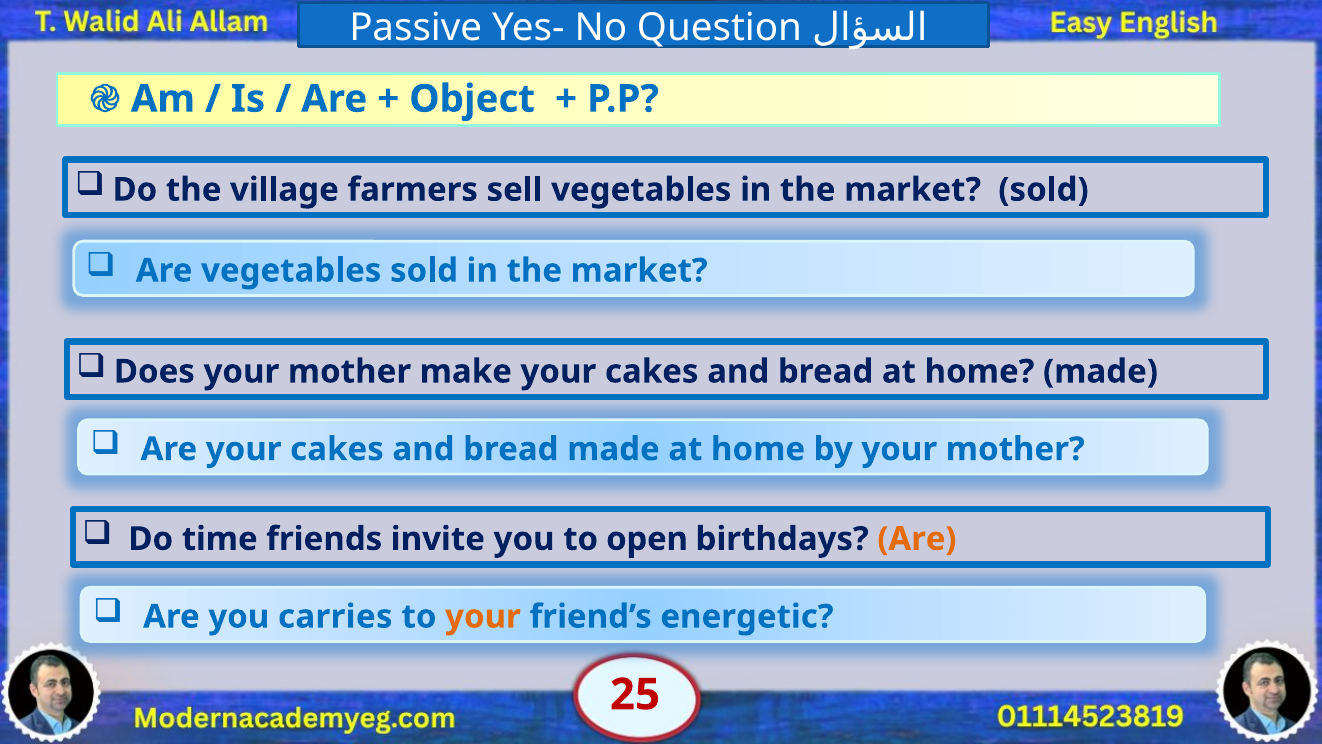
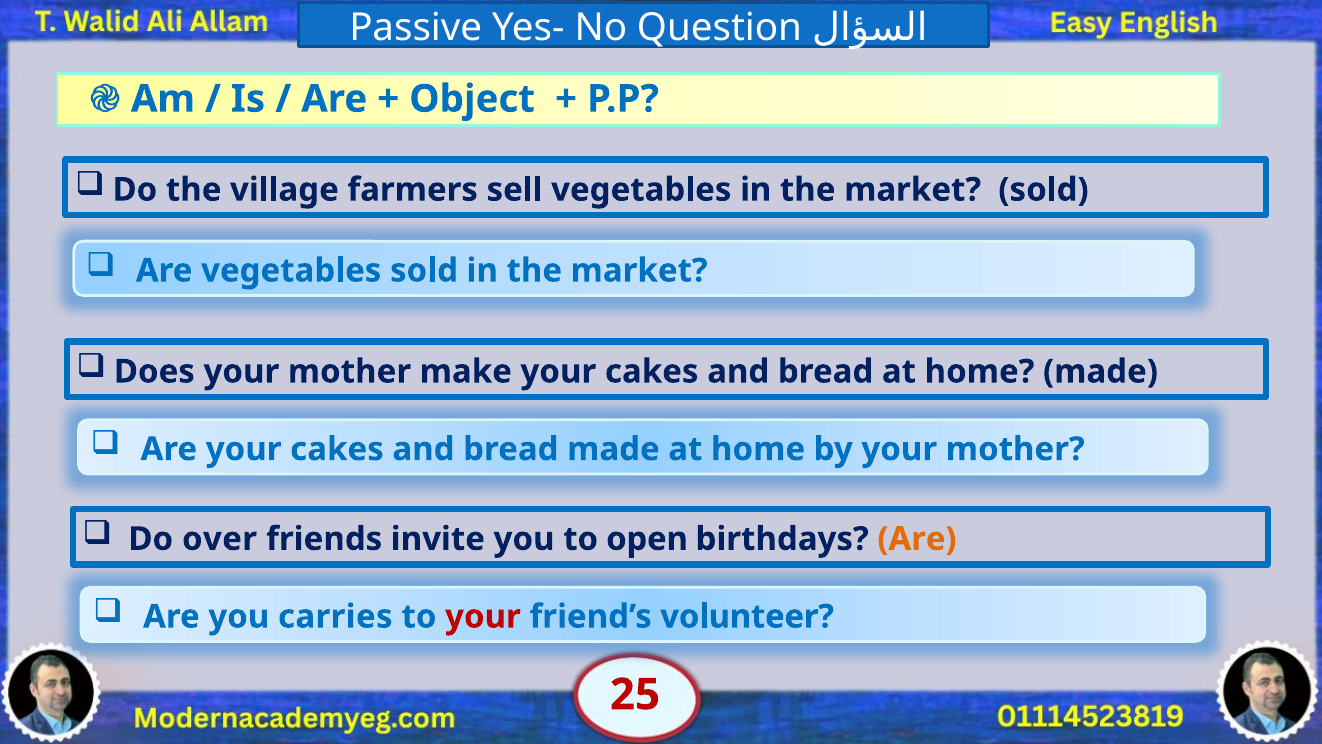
time: time -> over
your at (483, 616) colour: orange -> red
energetic: energetic -> volunteer
